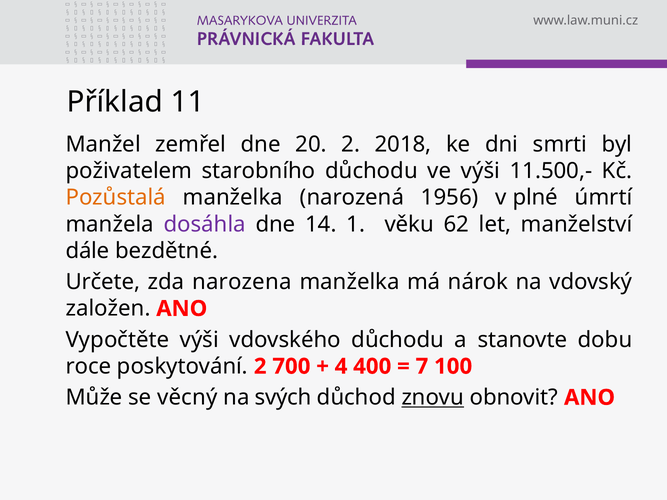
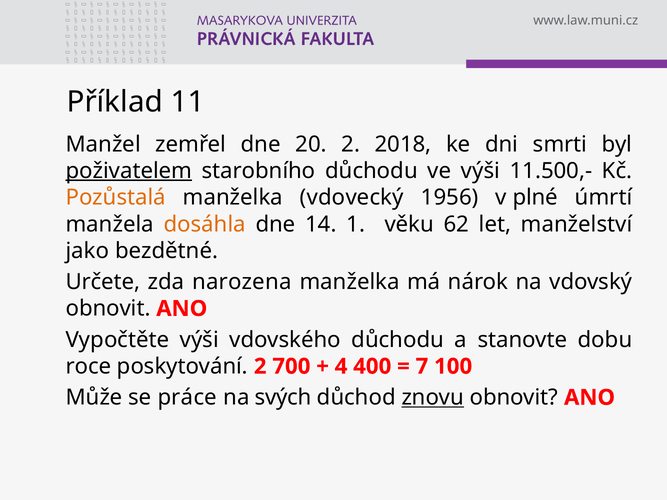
poživatelem underline: none -> present
narozená: narozená -> vdovecký
dosáhla colour: purple -> orange
dále: dále -> jako
založen at (108, 309): založen -> obnovit
věcný: věcný -> práce
